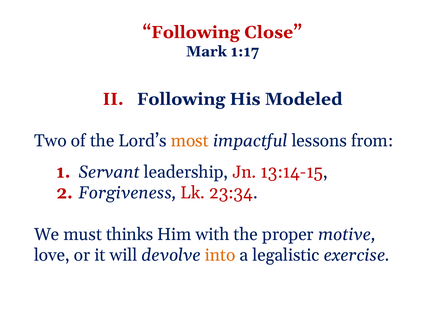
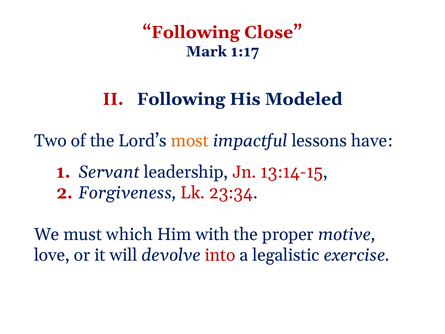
from: from -> have
thinks: thinks -> which
into colour: orange -> red
